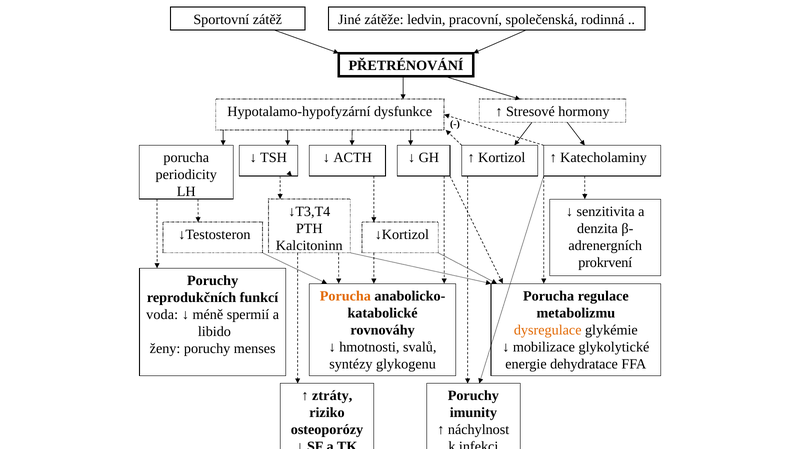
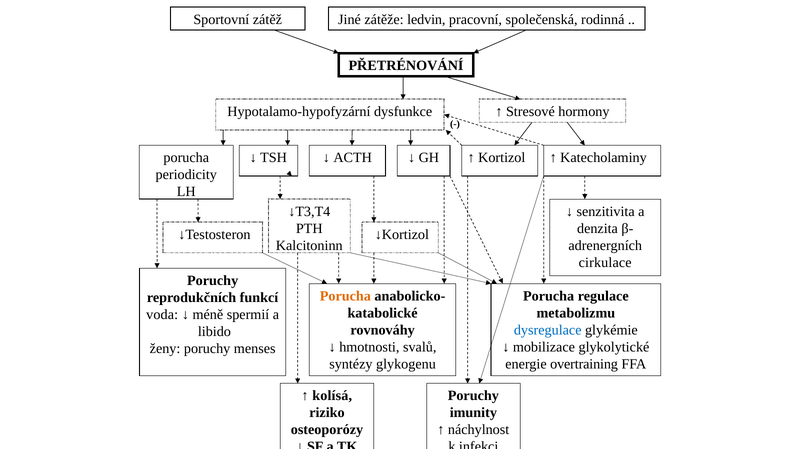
prokrvení: prokrvení -> cirkulace
dysregulace colour: orange -> blue
dehydratace: dehydratace -> overtraining
ztráty: ztráty -> kolísá
